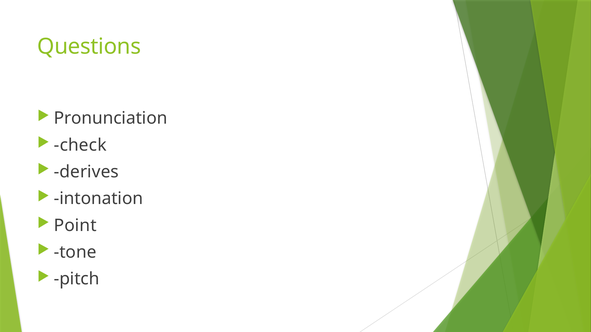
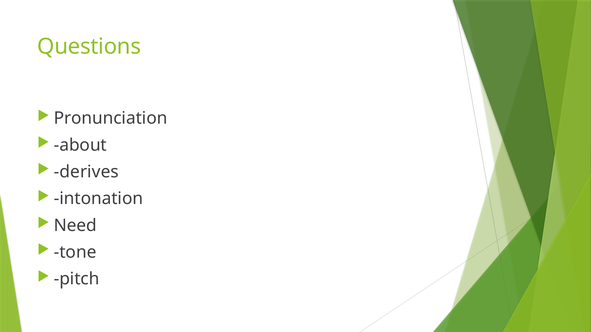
check: check -> about
Point: Point -> Need
